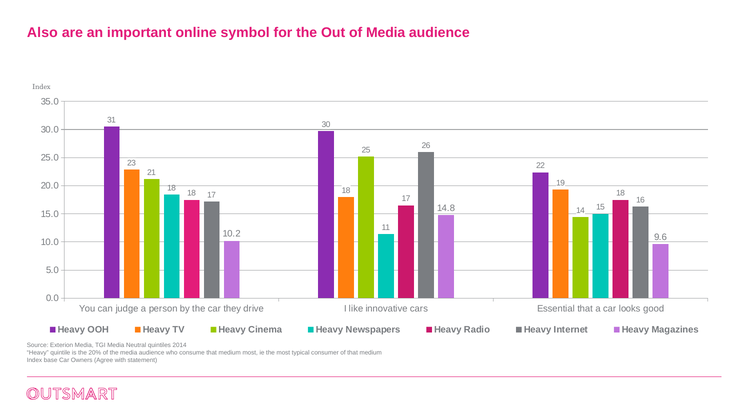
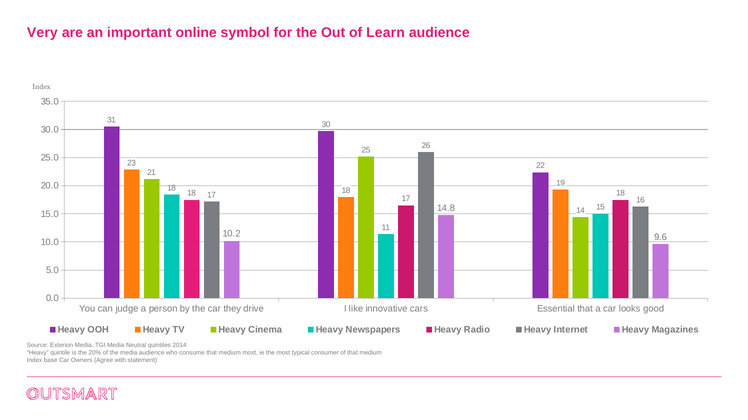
Also: Also -> Very
of Media: Media -> Learn
